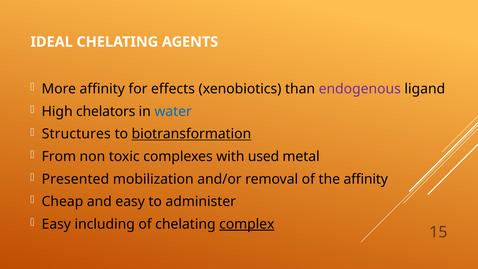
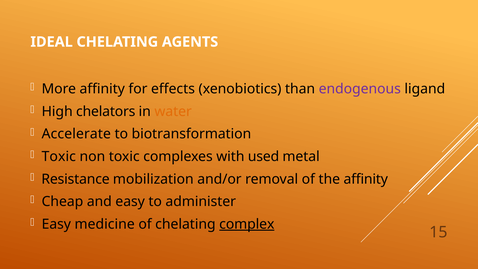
water colour: blue -> orange
Structures: Structures -> Accelerate
biotransformation underline: present -> none
From at (59, 156): From -> Toxic
Presented: Presented -> Resistance
including: including -> medicine
